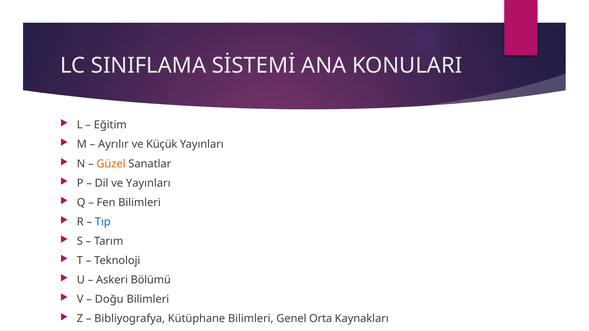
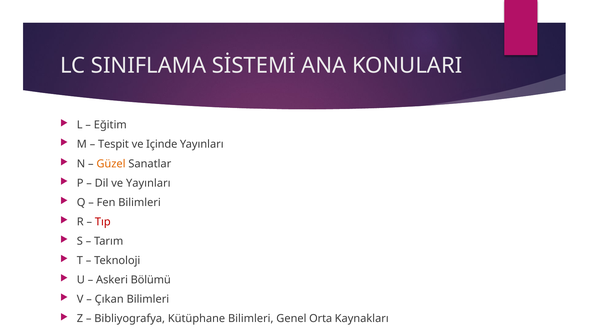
Ayrılır: Ayrılır -> Tespit
Küçük: Küçük -> Içinde
Tıp colour: blue -> red
Doğu: Doğu -> Çıkan
